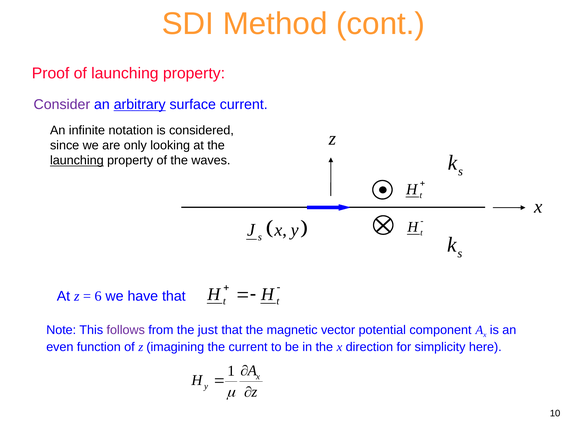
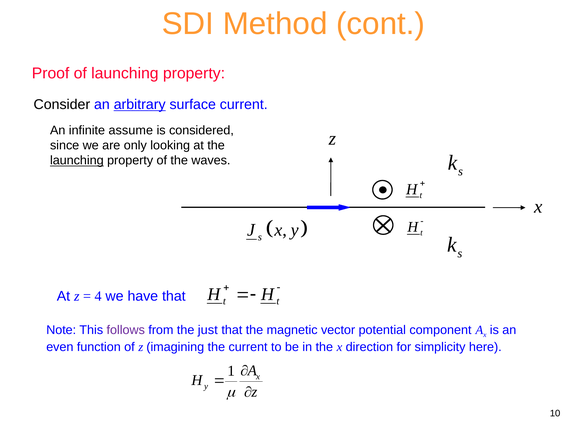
Consider colour: purple -> black
notation: notation -> assume
6: 6 -> 4
